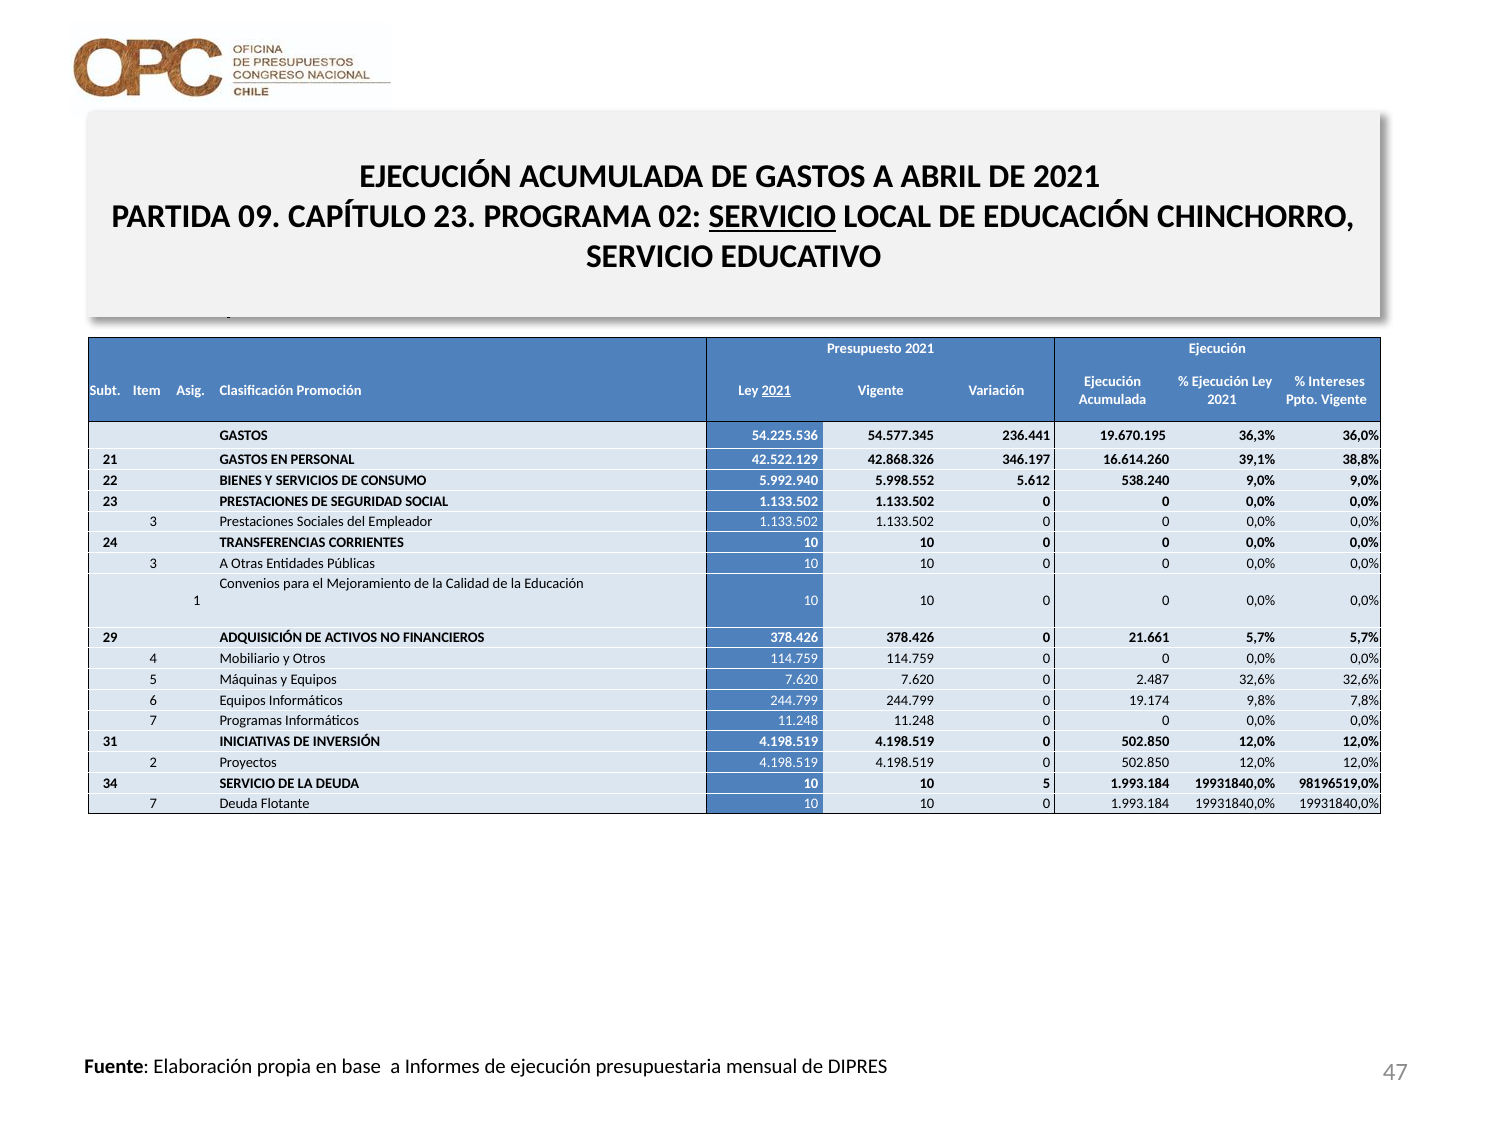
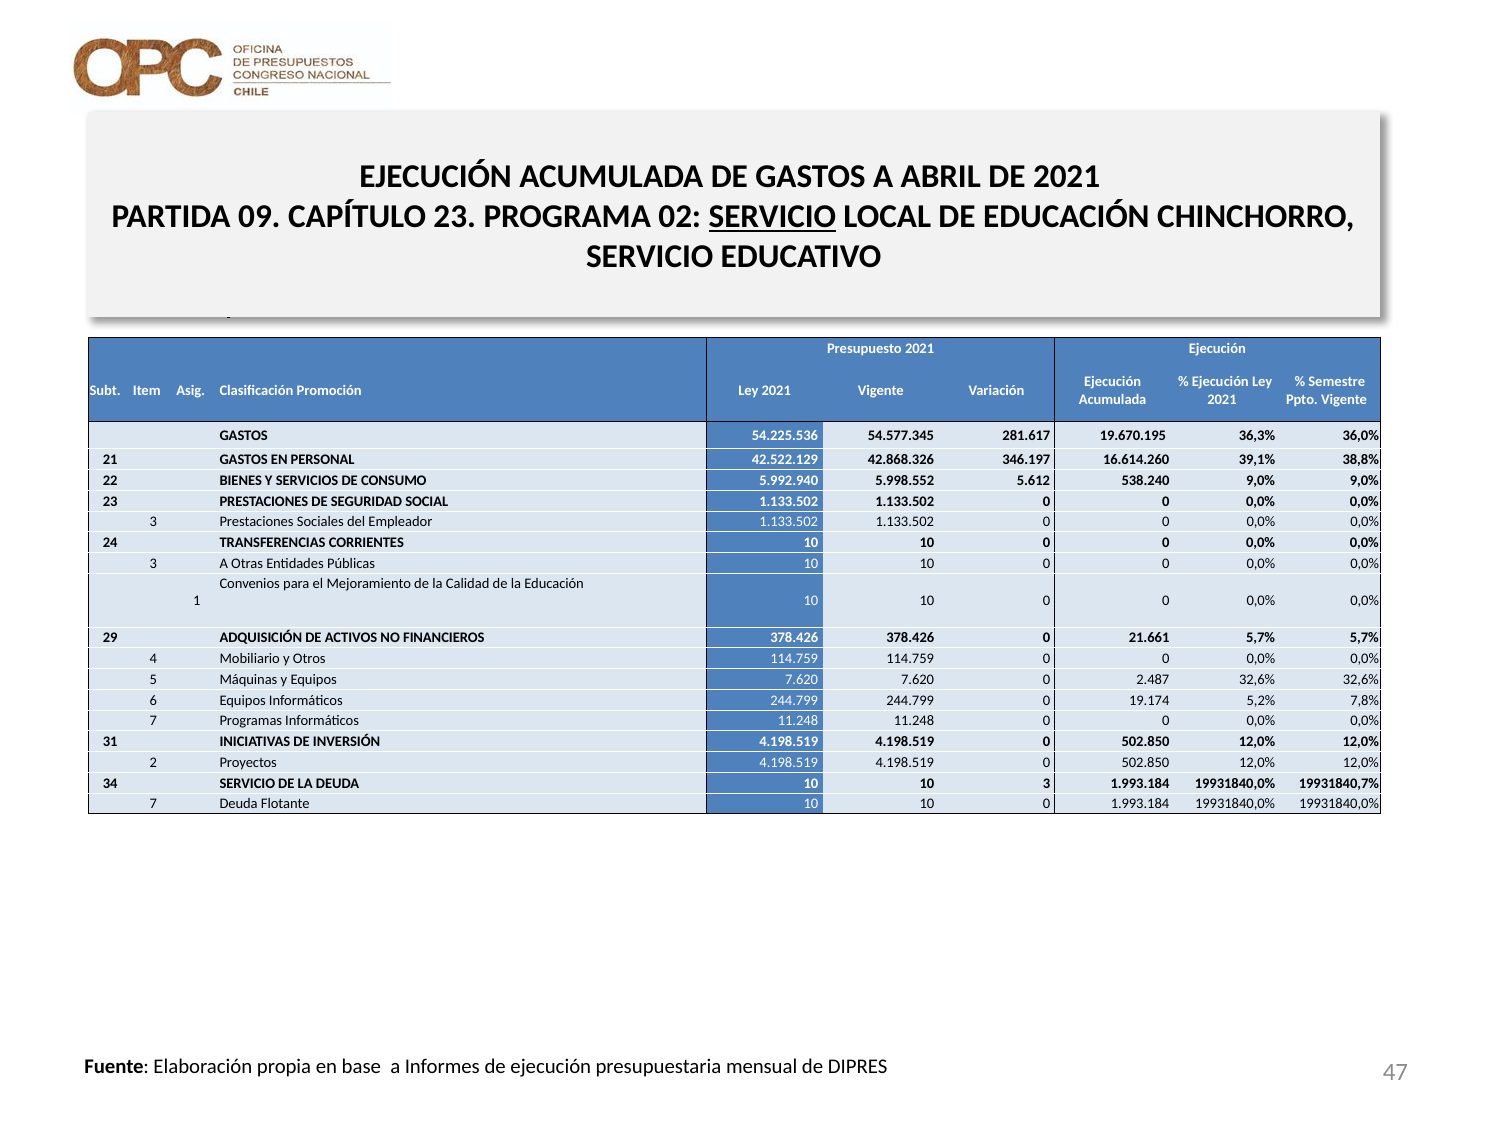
Intereses: Intereses -> Semestre
2021 at (776, 391) underline: present -> none
236.441: 236.441 -> 281.617
9,8%: 9,8% -> 5,2%
10 5: 5 -> 3
98196519,0%: 98196519,0% -> 19931840,7%
